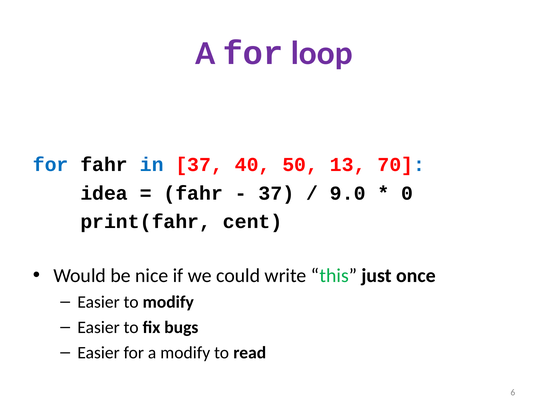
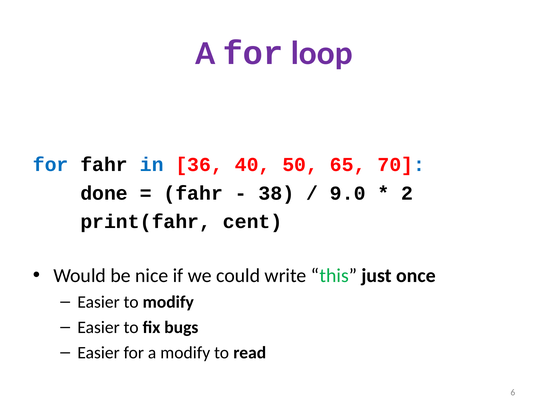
in 37: 37 -> 36
13: 13 -> 65
idea: idea -> done
37 at (276, 193): 37 -> 38
0: 0 -> 2
